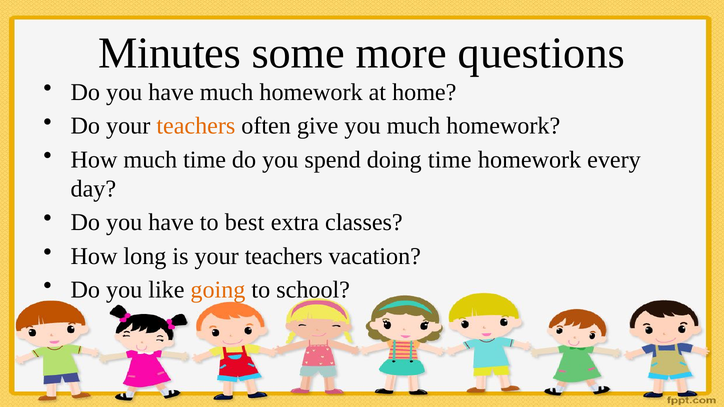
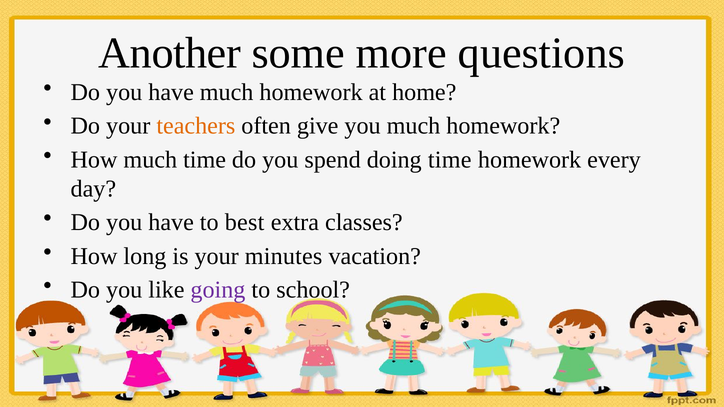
Minutes: Minutes -> Another
is your teachers: teachers -> minutes
going colour: orange -> purple
